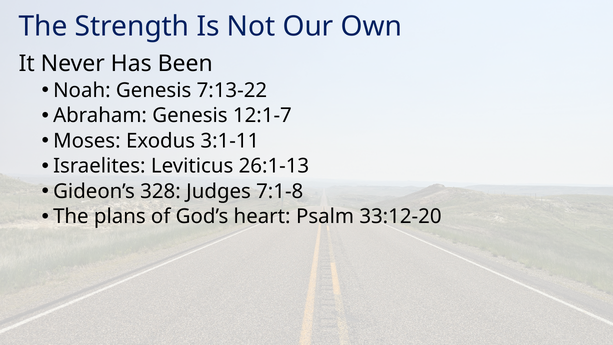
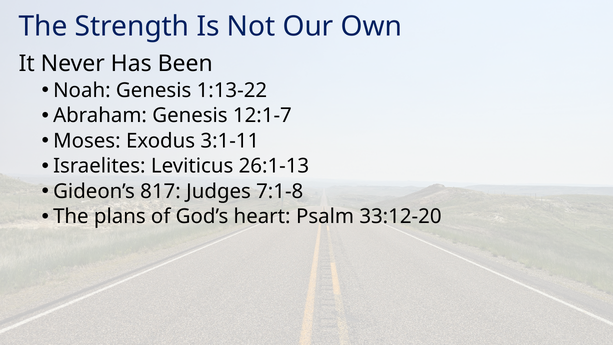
7:13-22: 7:13-22 -> 1:13-22
328: 328 -> 817
